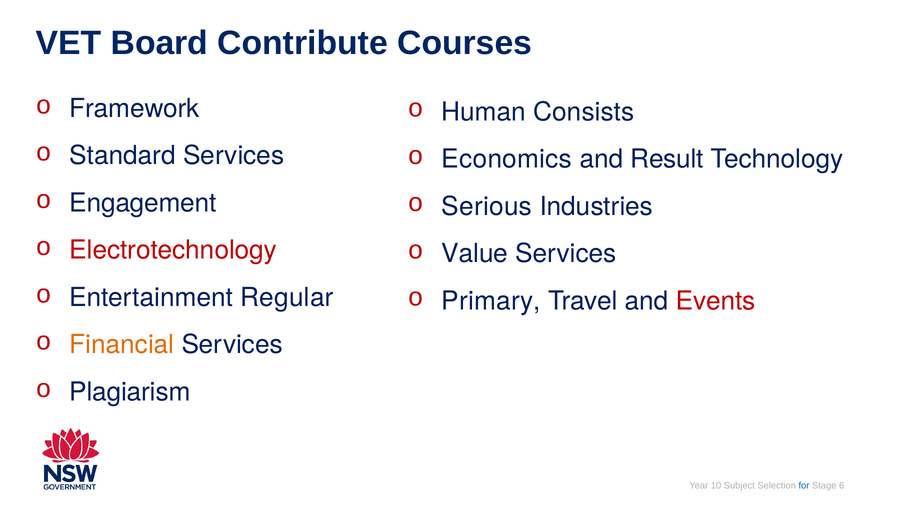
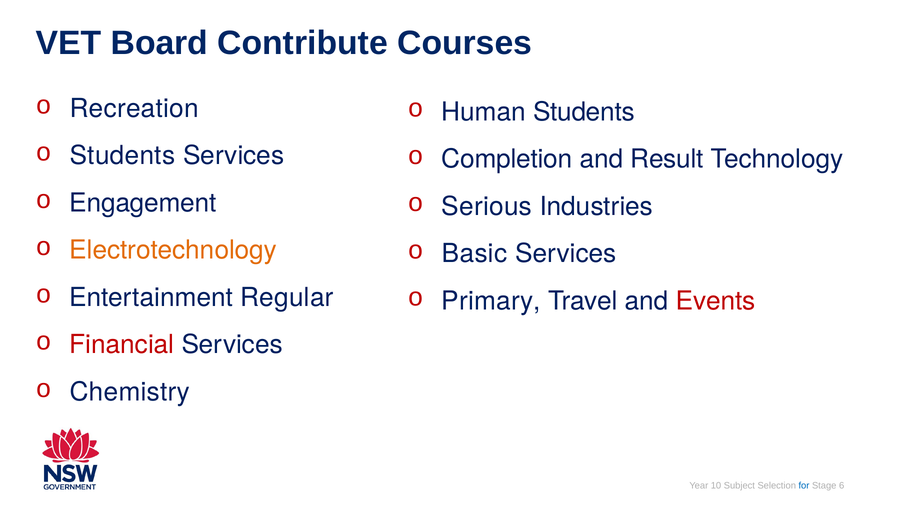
Framework: Framework -> Recreation
Human Consists: Consists -> Students
Standard at (123, 156): Standard -> Students
Economics: Economics -> Completion
Electrotechnology colour: red -> orange
Value: Value -> Basic
Financial colour: orange -> red
Plagiarism: Plagiarism -> Chemistry
